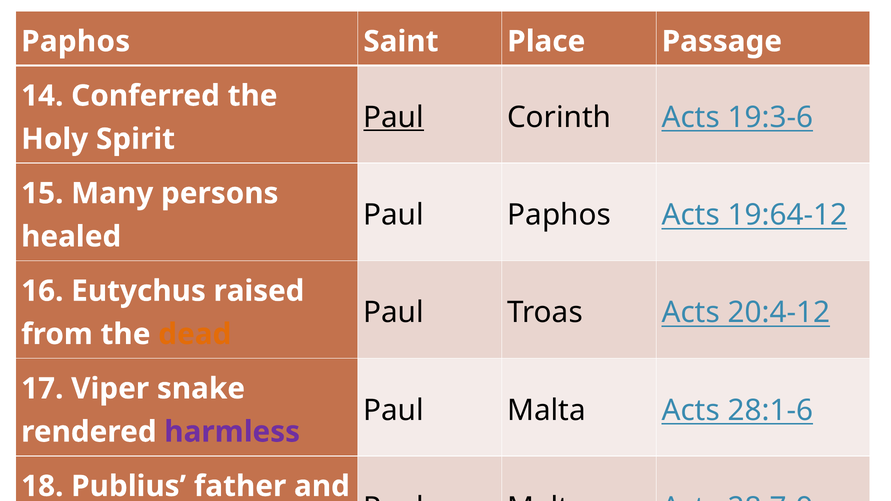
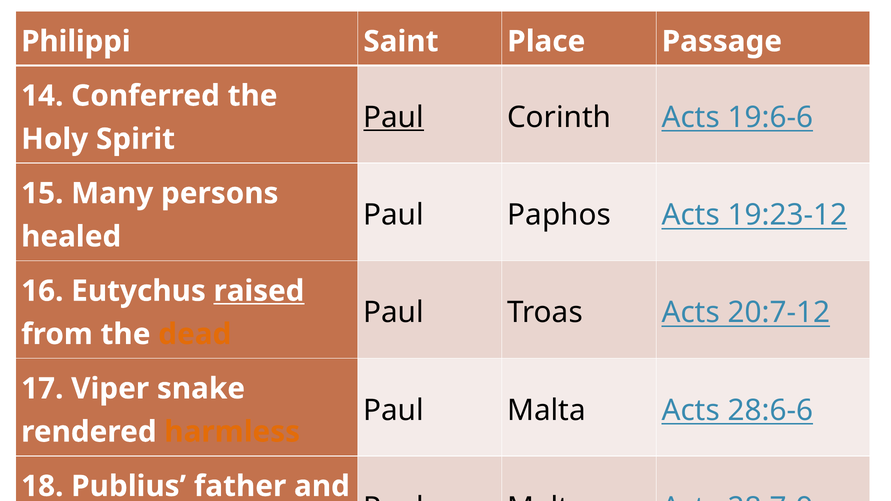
Paphos at (76, 41): Paphos -> Philippi
19:3-6: 19:3-6 -> 19:6-6
19:64-12: 19:64-12 -> 19:23-12
raised underline: none -> present
20:4-12: 20:4-12 -> 20:7-12
28:1-6: 28:1-6 -> 28:6-6
harmless colour: purple -> orange
